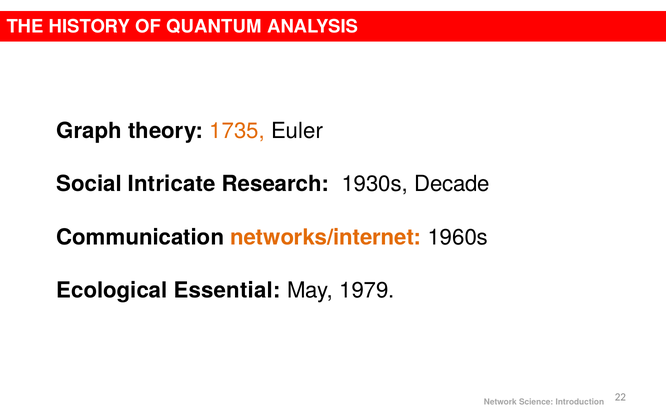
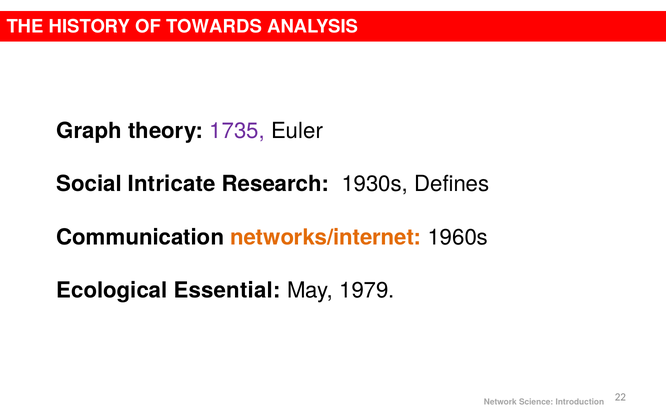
QUANTUM: QUANTUM -> TOWARDS
1735 colour: orange -> purple
Decade: Decade -> Defines
